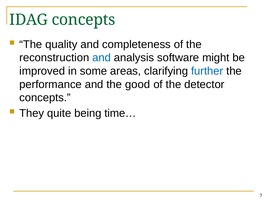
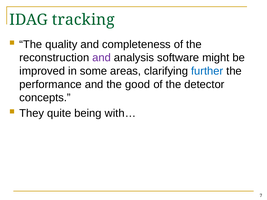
IDAG concepts: concepts -> tracking
and at (102, 58) colour: blue -> purple
time…: time… -> with…
